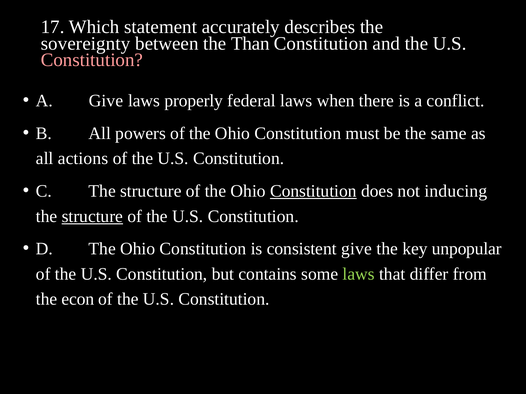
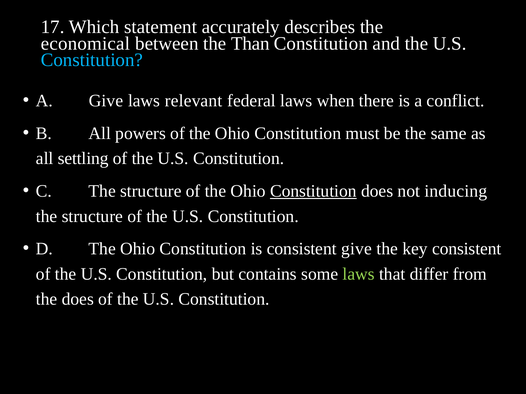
sovereignty: sovereignty -> economical
Constitution at (92, 60) colour: pink -> light blue
properly: properly -> relevant
actions: actions -> settling
structure at (92, 217) underline: present -> none
key unpopular: unpopular -> consistent
the econ: econ -> does
